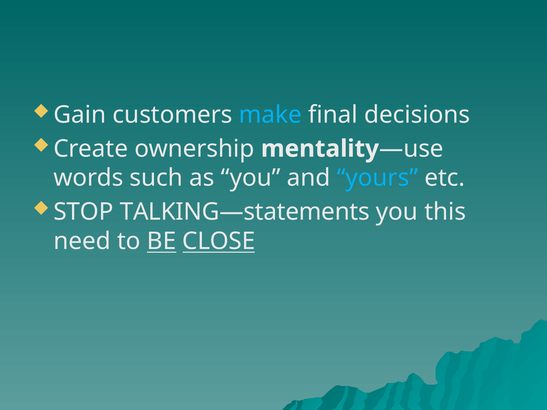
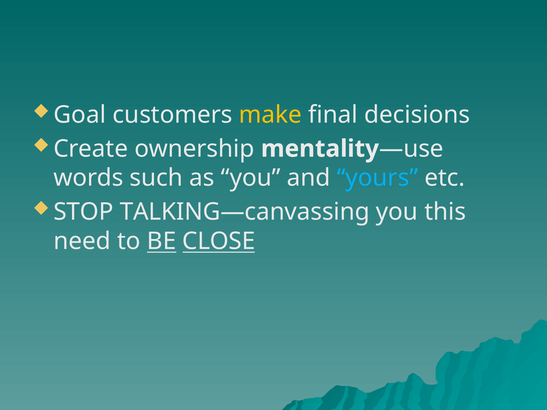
Gain: Gain -> Goal
make colour: light blue -> yellow
TALKING—statements: TALKING—statements -> TALKING—canvassing
